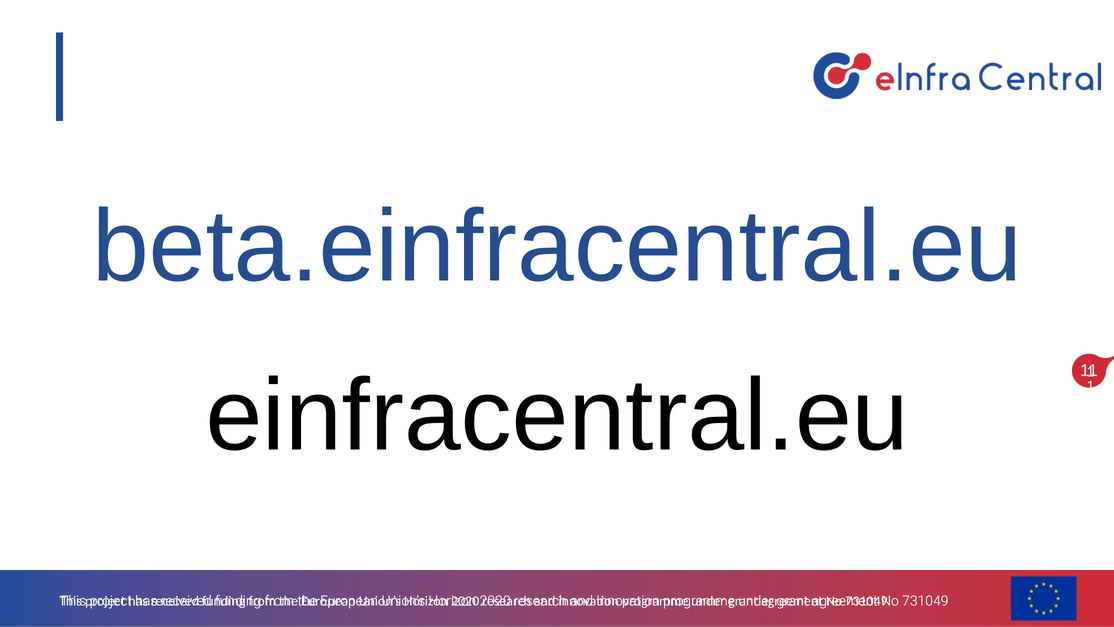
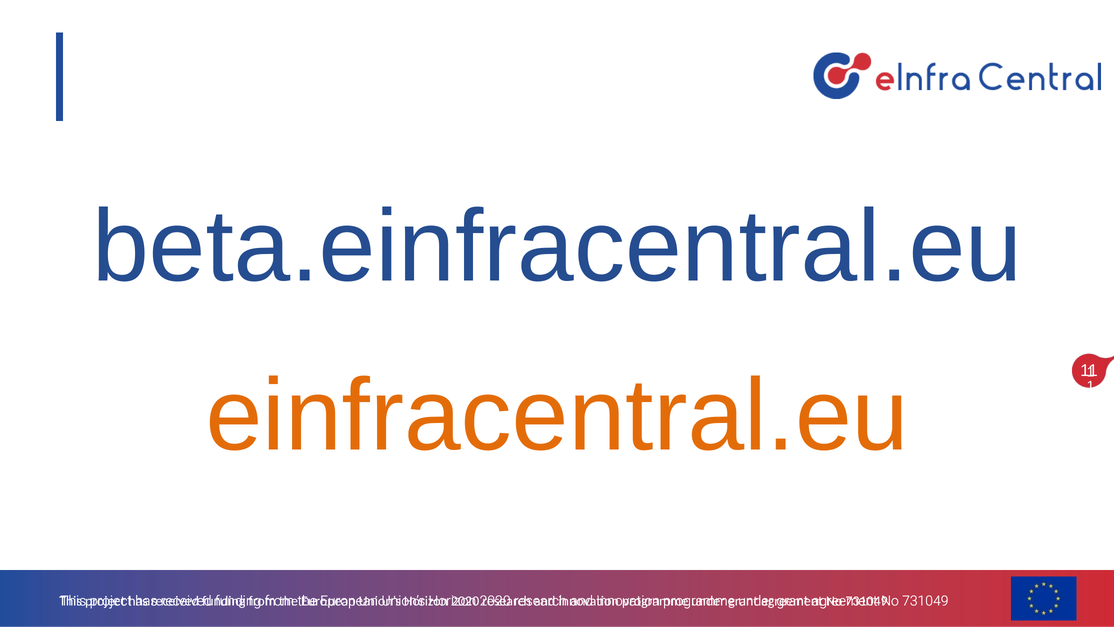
einfracentral.eu colour: black -> orange
